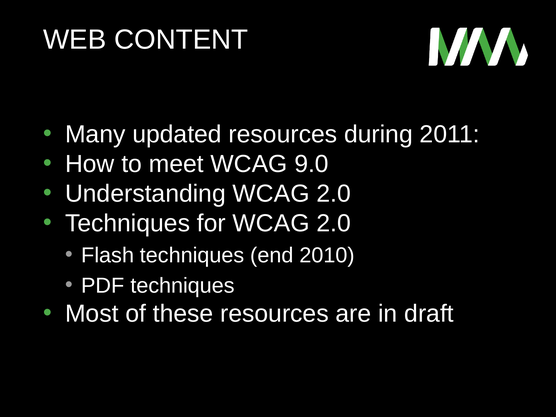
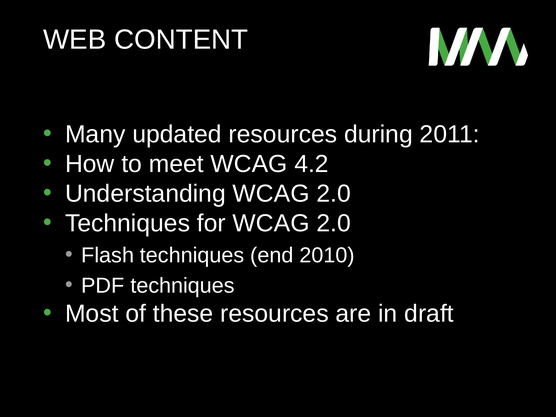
9.0: 9.0 -> 4.2
